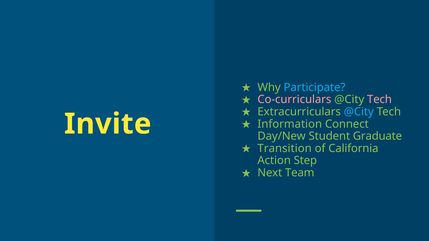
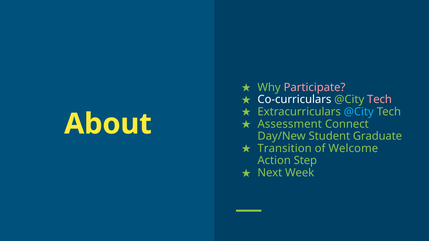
Participate colour: light blue -> pink
Co-curriculars colour: pink -> white
Invite: Invite -> About
Information: Information -> Assessment
California: California -> Welcome
Team: Team -> Week
